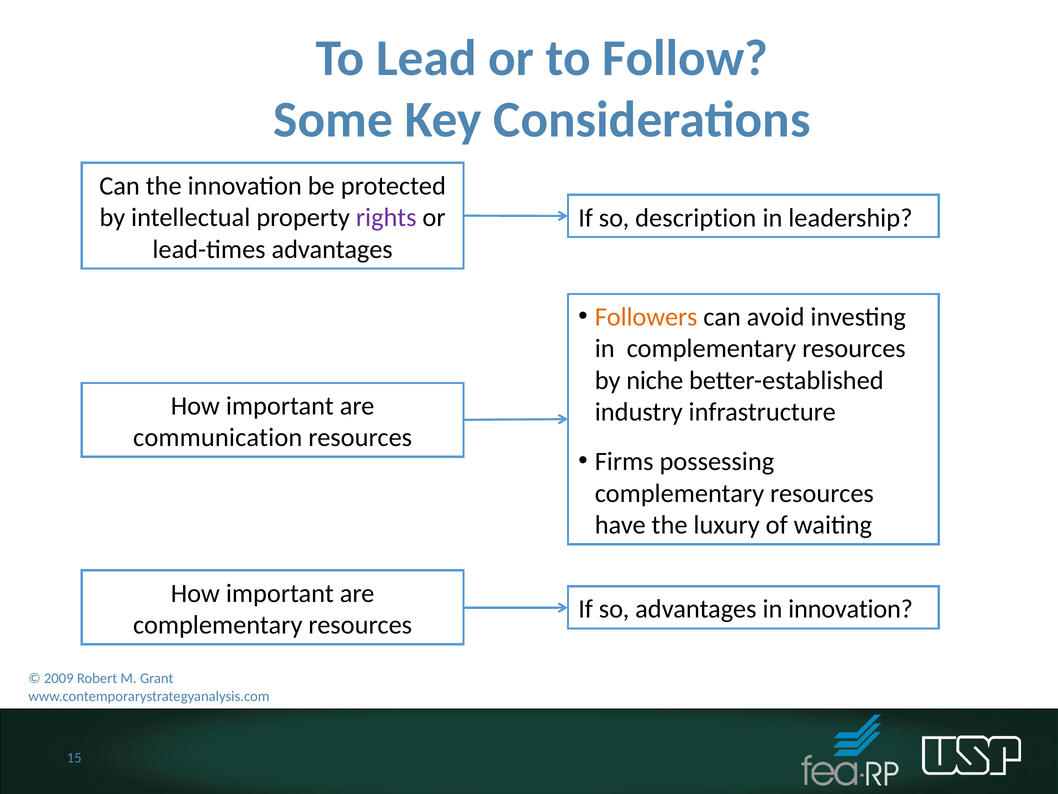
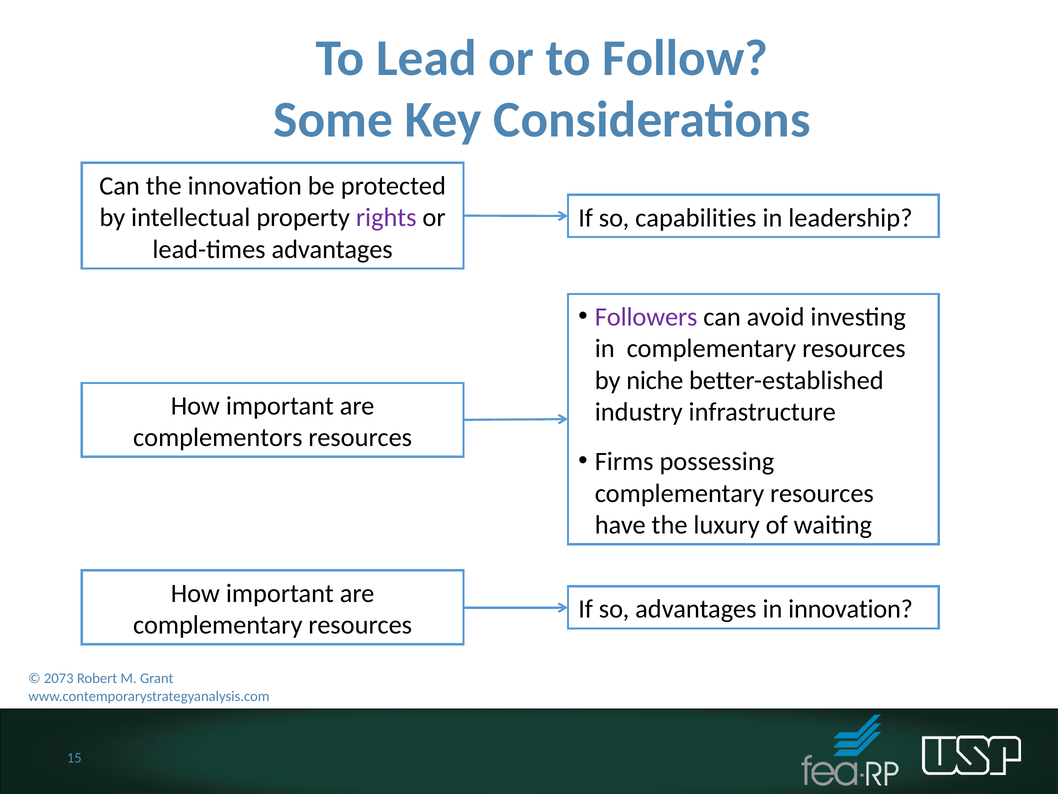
description: description -> capabilities
Followers colour: orange -> purple
communication: communication -> complementors
2009: 2009 -> 2073
